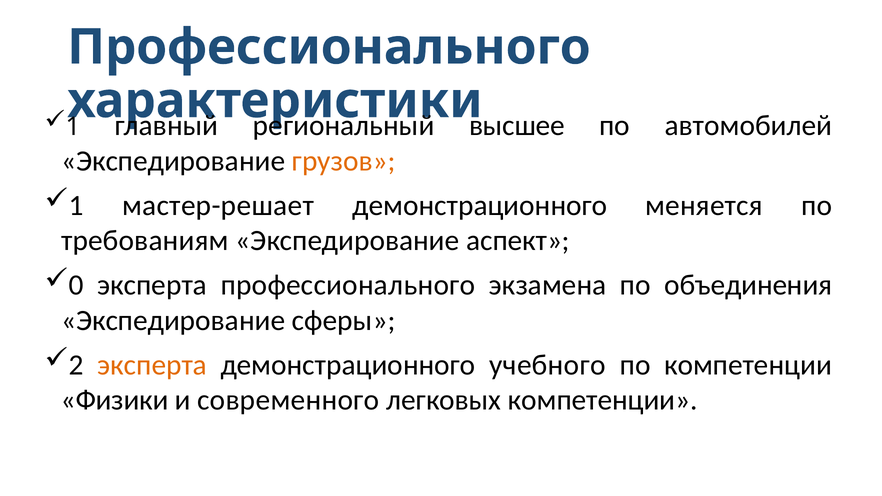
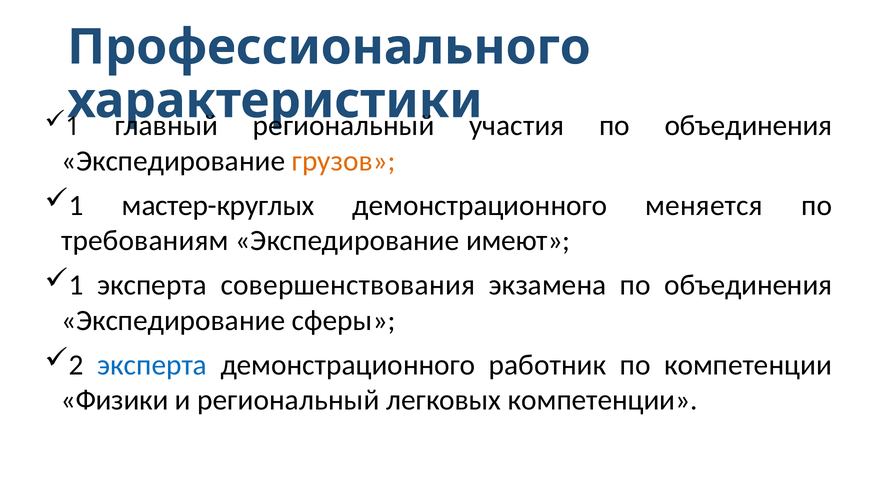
высшее: высшее -> участия
автомобилей at (748, 126): автомобилей -> объединения
мастер-решает: мастер-решает -> мастер-круглых
аспект: аспект -> имеют
0 at (76, 285): 0 -> 1
эксперта профессионального: профессионального -> совершенствования
эксперта at (152, 365) colour: orange -> blue
учебного: учебного -> работник
и современного: современного -> региональный
